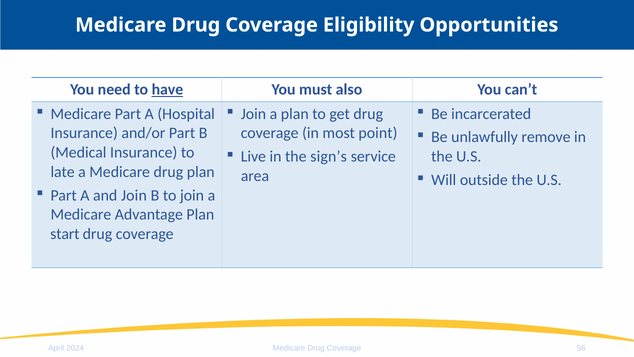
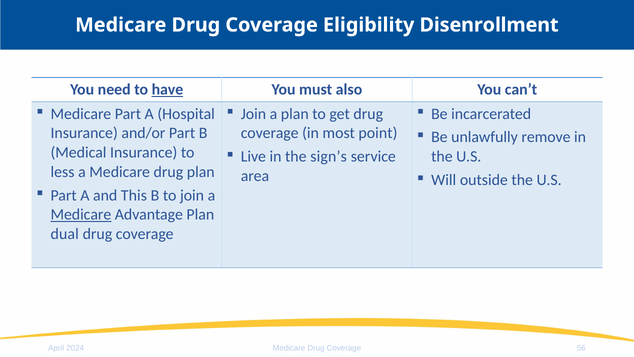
Opportunities: Opportunities -> Disenrollment
late: late -> less
and Join: Join -> This
Medicare at (81, 214) underline: none -> present
start: start -> dual
